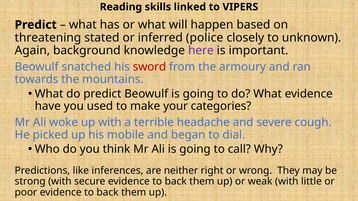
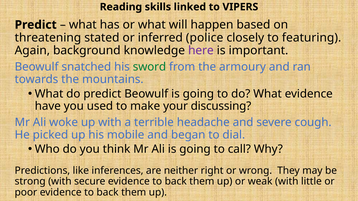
unknown: unknown -> featuring
sword colour: red -> green
categories: categories -> discussing
